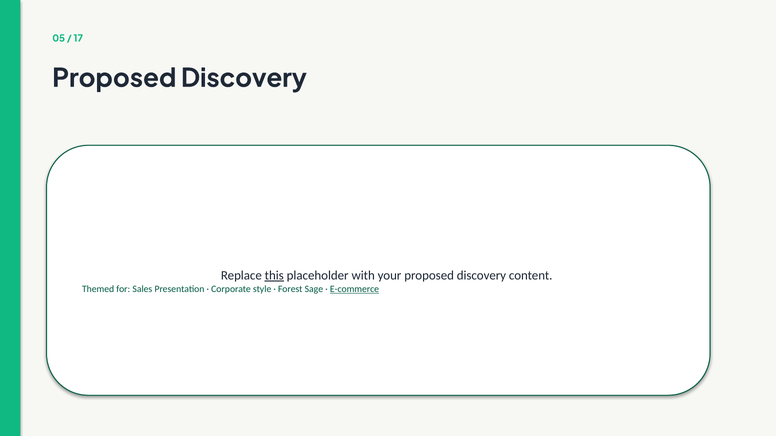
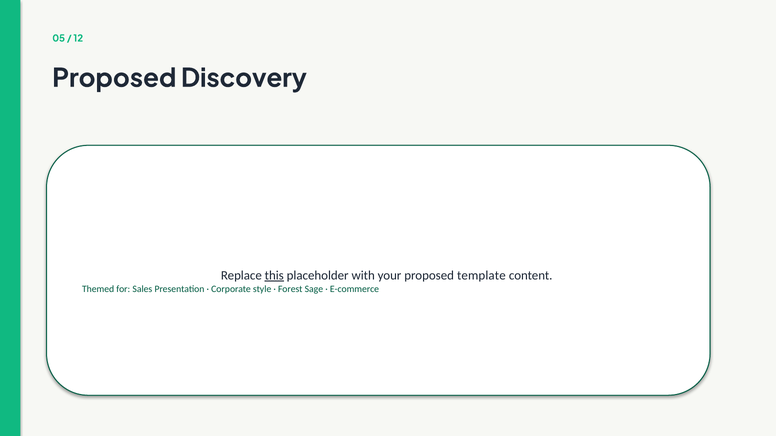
17: 17 -> 12
your proposed discovery: discovery -> template
E-commerce underline: present -> none
